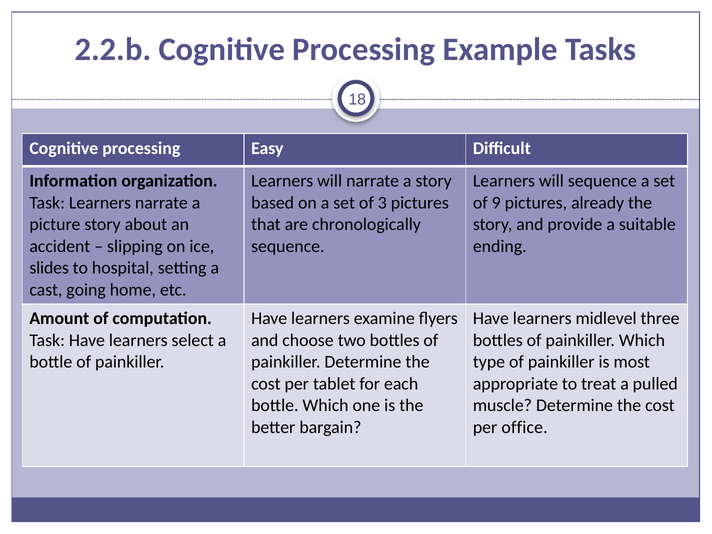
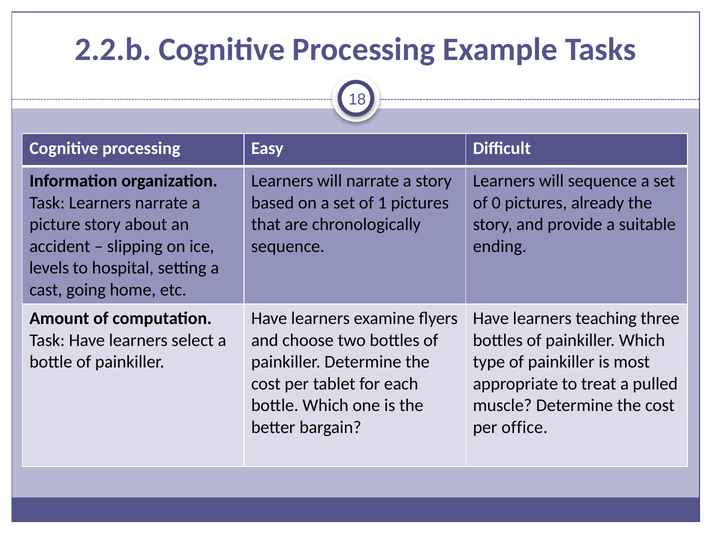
3: 3 -> 1
9: 9 -> 0
slides: slides -> levels
midlevel: midlevel -> teaching
